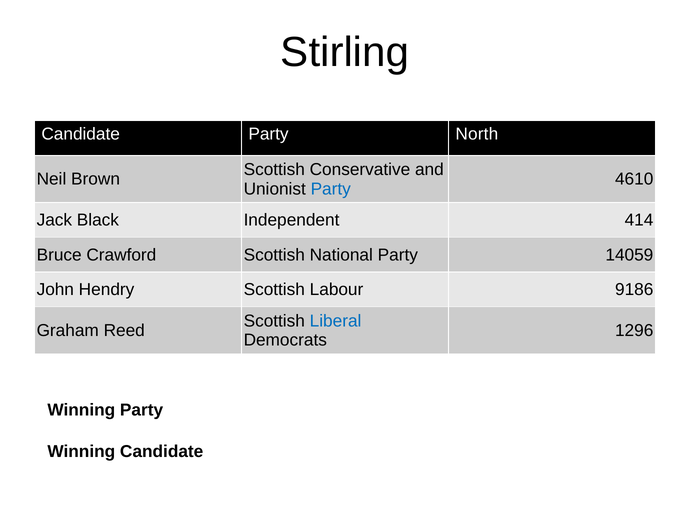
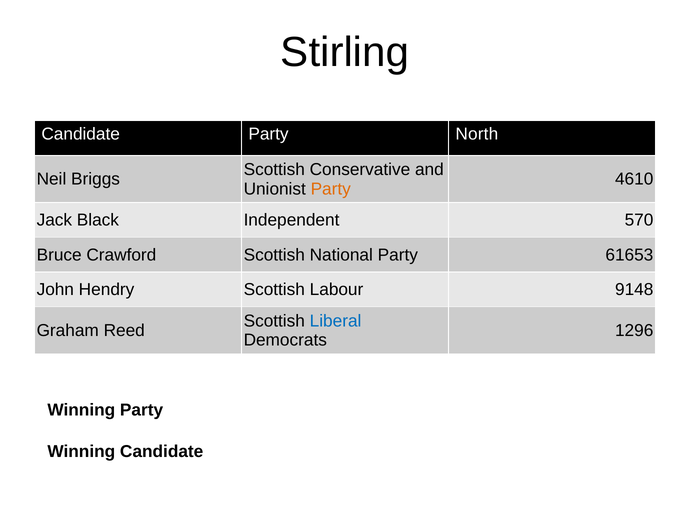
Brown: Brown -> Briggs
Party at (331, 189) colour: blue -> orange
414: 414 -> 570
14059: 14059 -> 61653
9186: 9186 -> 9148
